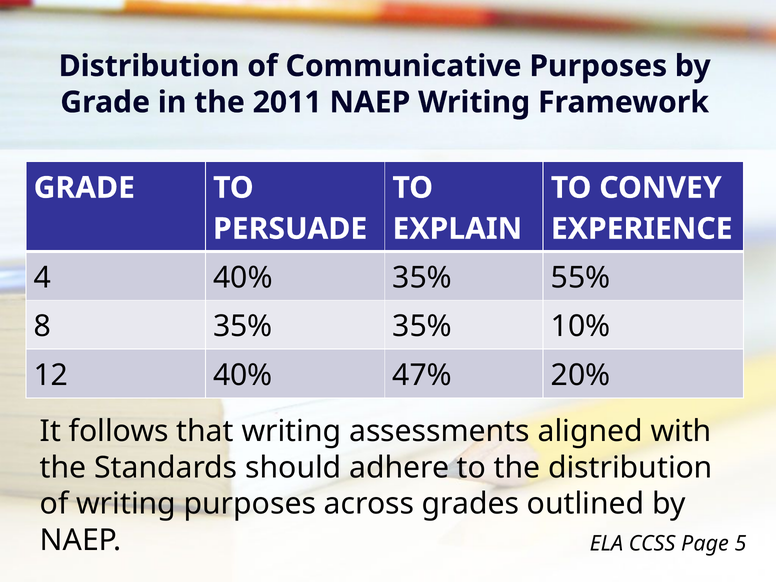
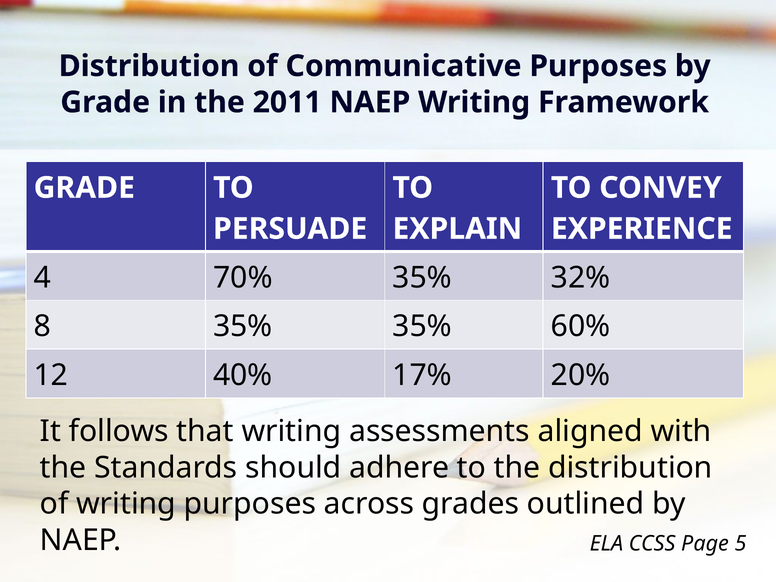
4 40%: 40% -> 70%
55%: 55% -> 32%
10%: 10% -> 60%
47%: 47% -> 17%
